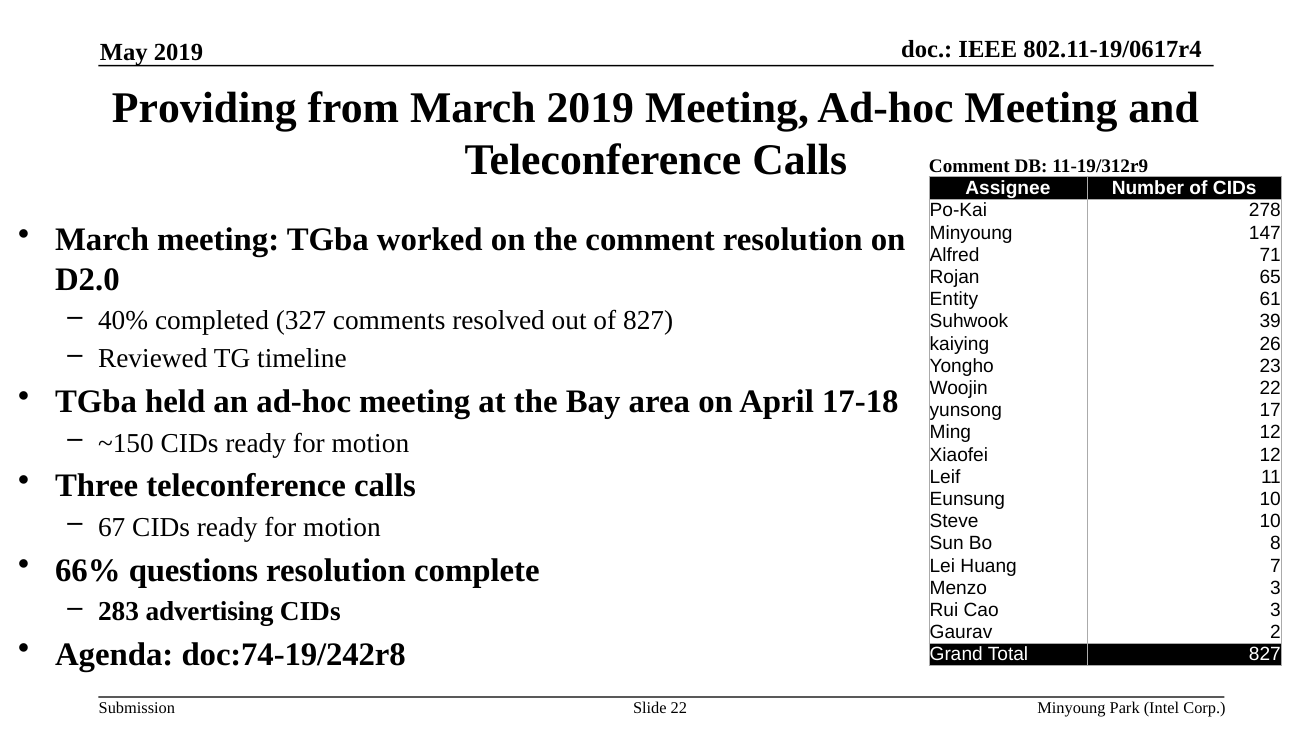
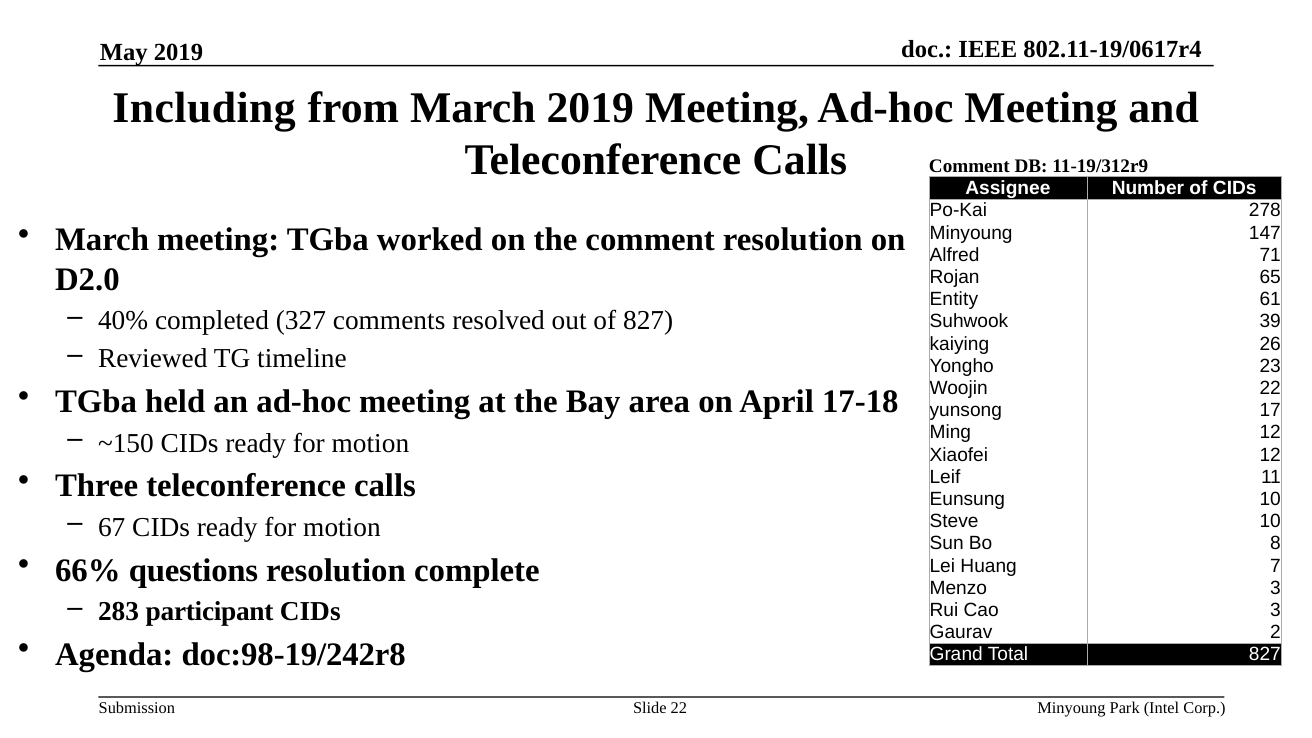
Providing: Providing -> Including
advertising: advertising -> participant
doc:74-19/242r8: doc:74-19/242r8 -> doc:98-19/242r8
